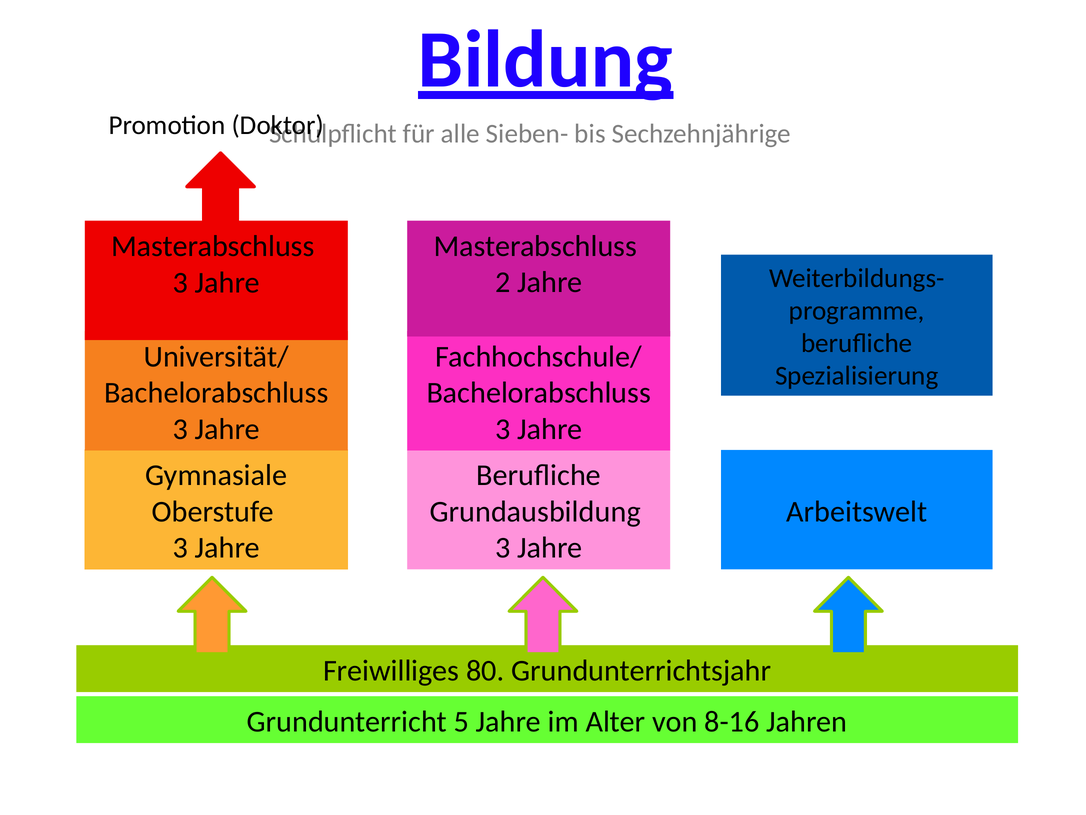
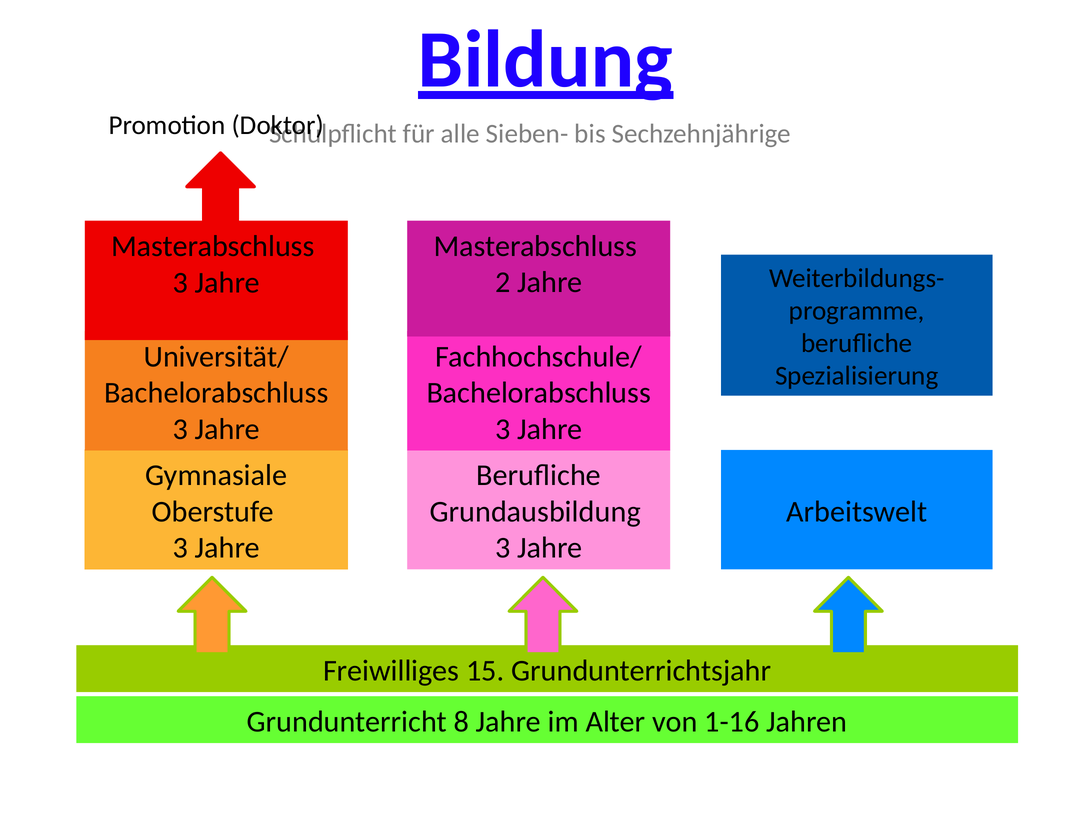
80: 80 -> 15
5: 5 -> 8
8-16: 8-16 -> 1-16
